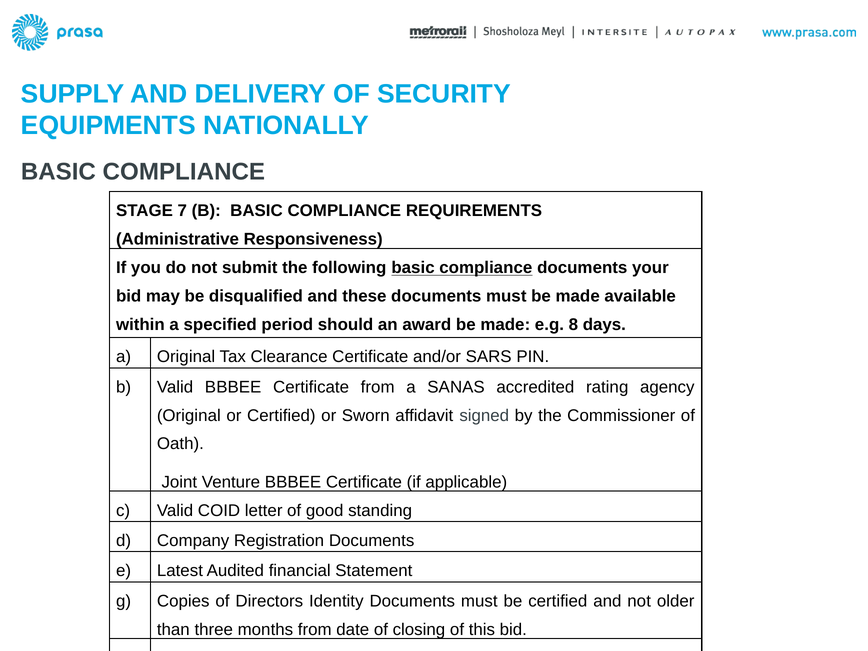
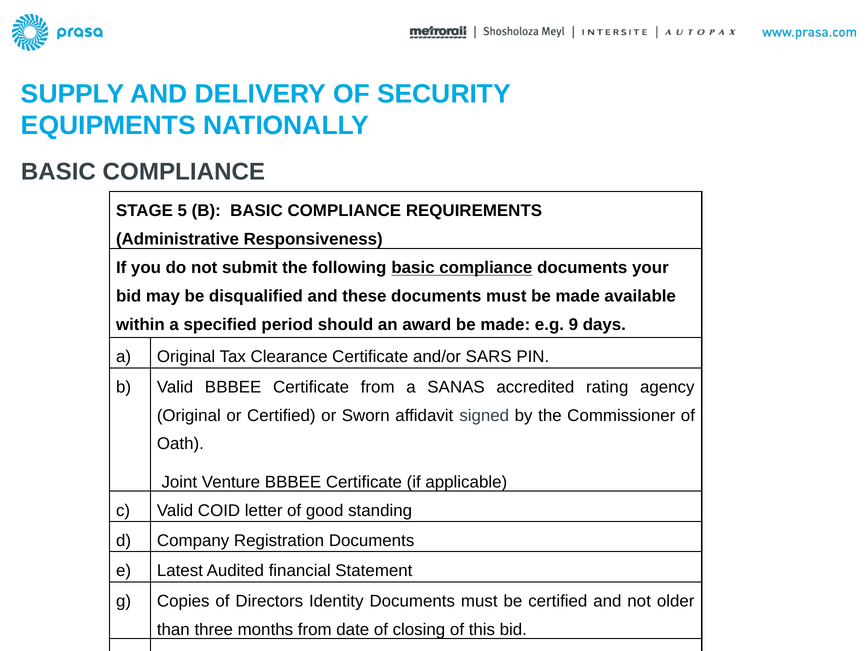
7: 7 -> 5
8: 8 -> 9
